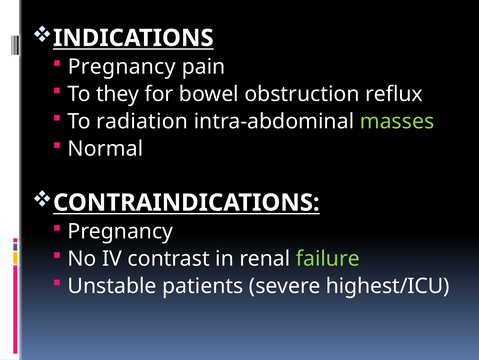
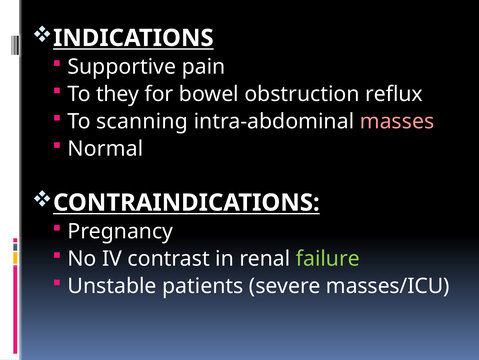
Pregnancy at (122, 67): Pregnancy -> Supportive
radiation: radiation -> scanning
masses colour: light green -> pink
highest/ICU: highest/ICU -> masses/ICU
